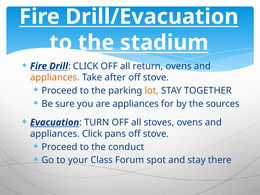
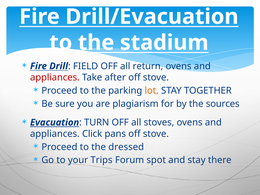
CLICK at (86, 66): CLICK -> FIELD
appliances at (55, 77) colour: orange -> red
are appliances: appliances -> plagiarism
conduct: conduct -> dressed
Class: Class -> Trips
